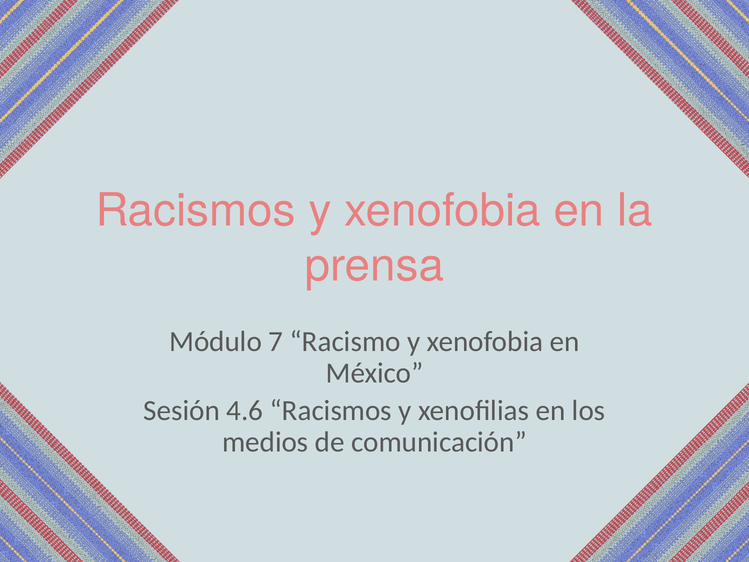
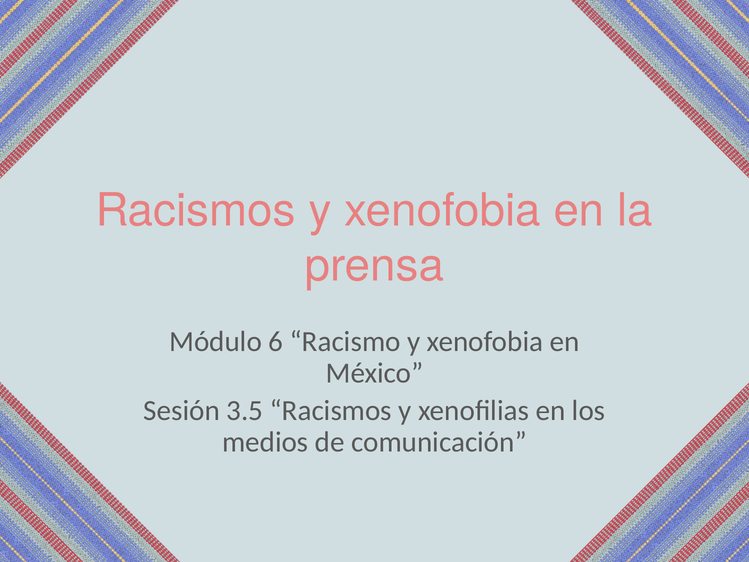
7: 7 -> 6
4.6: 4.6 -> 3.5
